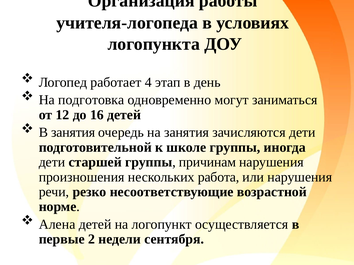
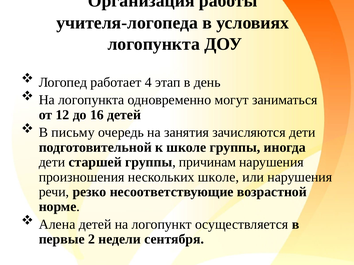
На подготовка: подготовка -> логопункта
В занятия: занятия -> письму
нескольких работа: работа -> школе
